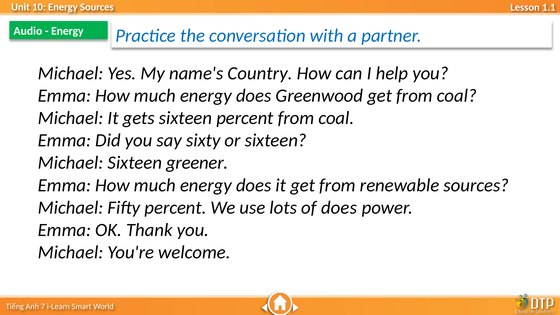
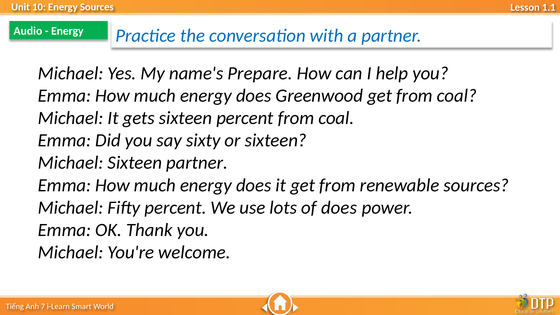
Country: Country -> Prepare
Sixteen greener: greener -> partner
